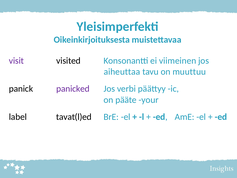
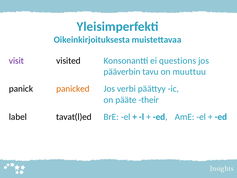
viimeinen: viimeinen -> questions
aiheuttaa: aiheuttaa -> pääverbin
panicked colour: purple -> orange
your: your -> their
